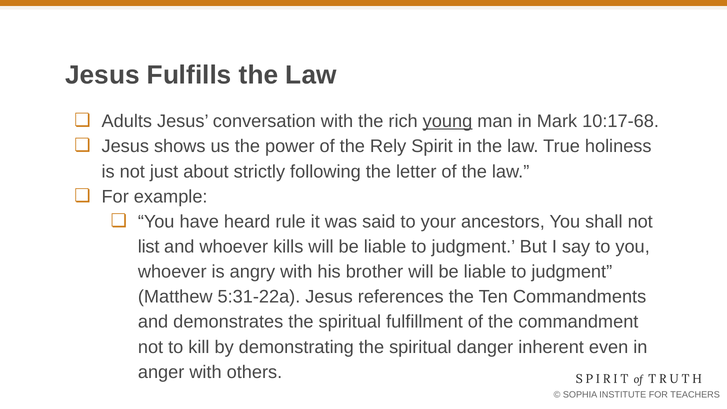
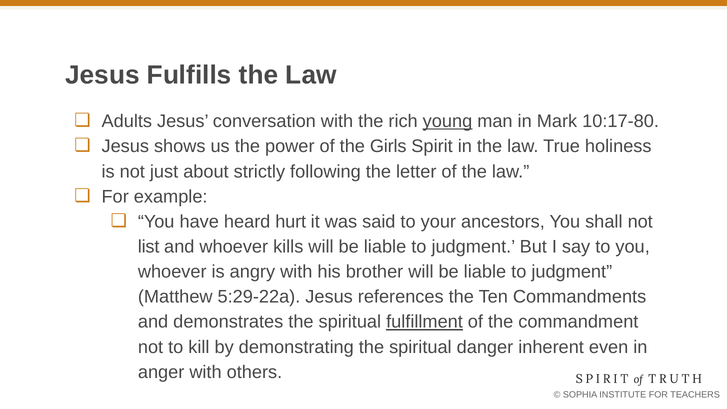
10:17-68: 10:17-68 -> 10:17-80
Rely: Rely -> Girls
rule: rule -> hurt
5:31-22a: 5:31-22a -> 5:29-22a
fulfillment underline: none -> present
